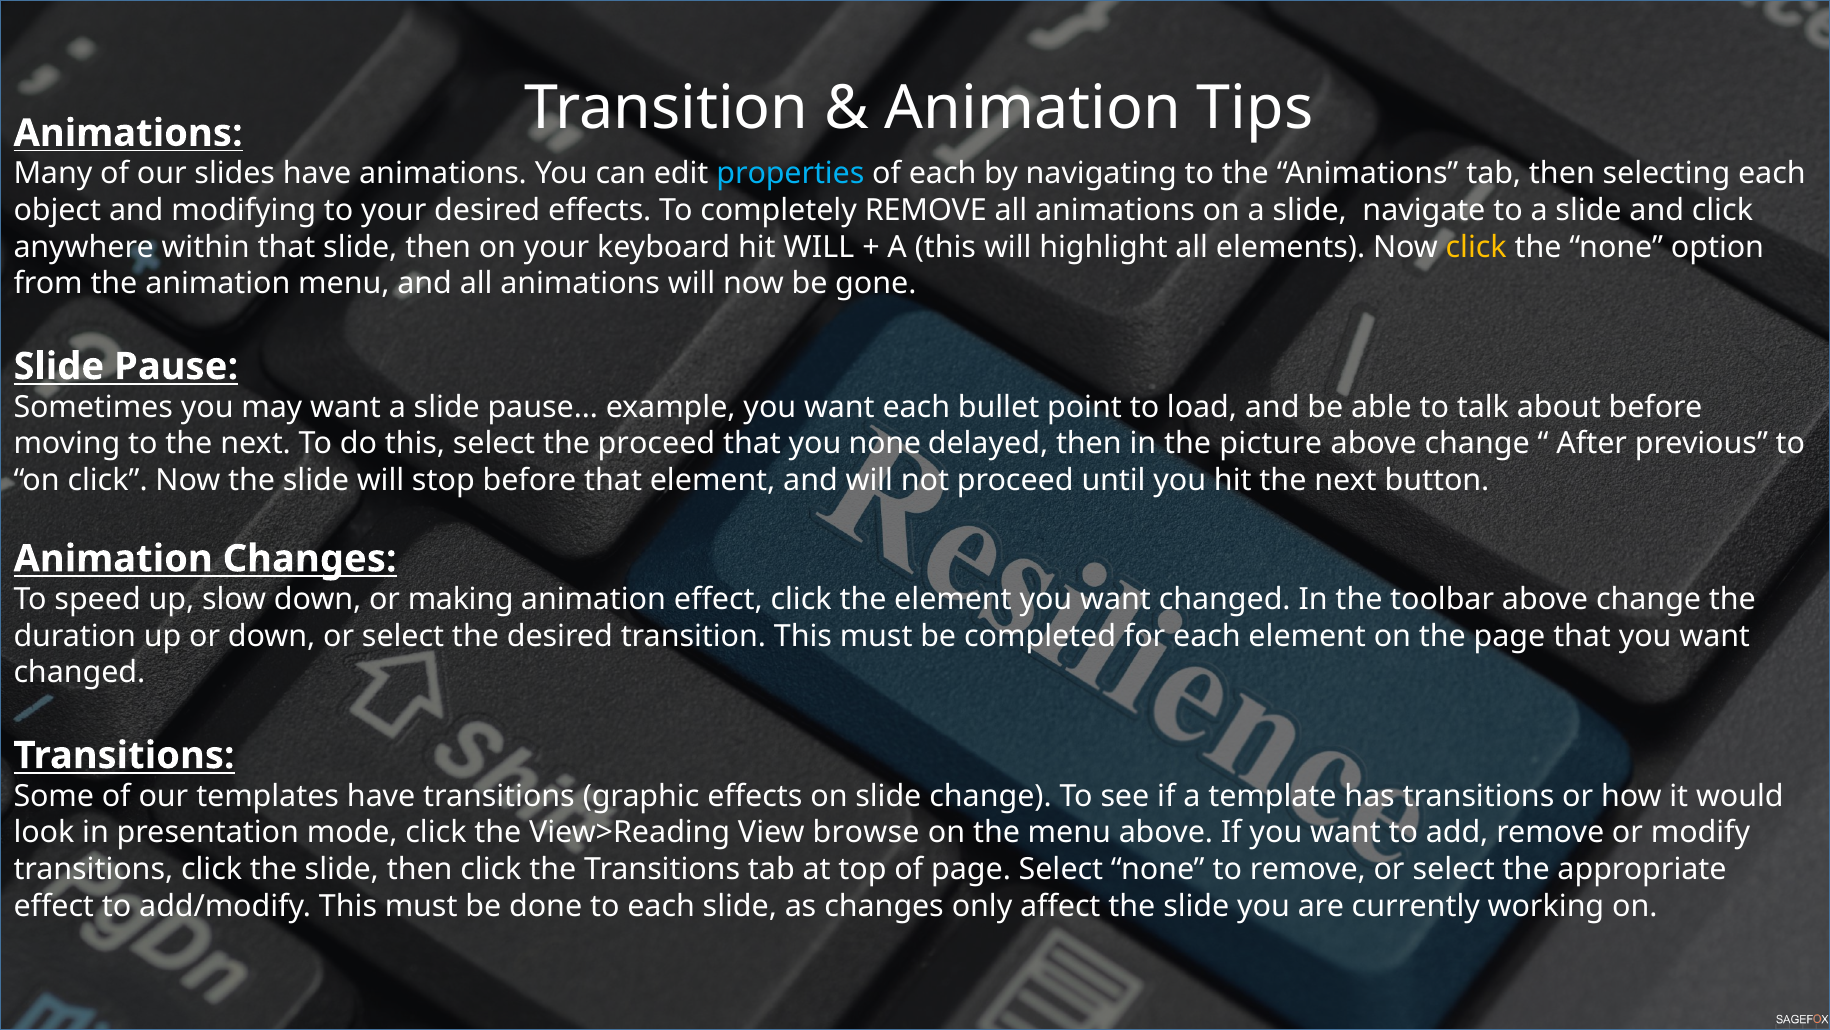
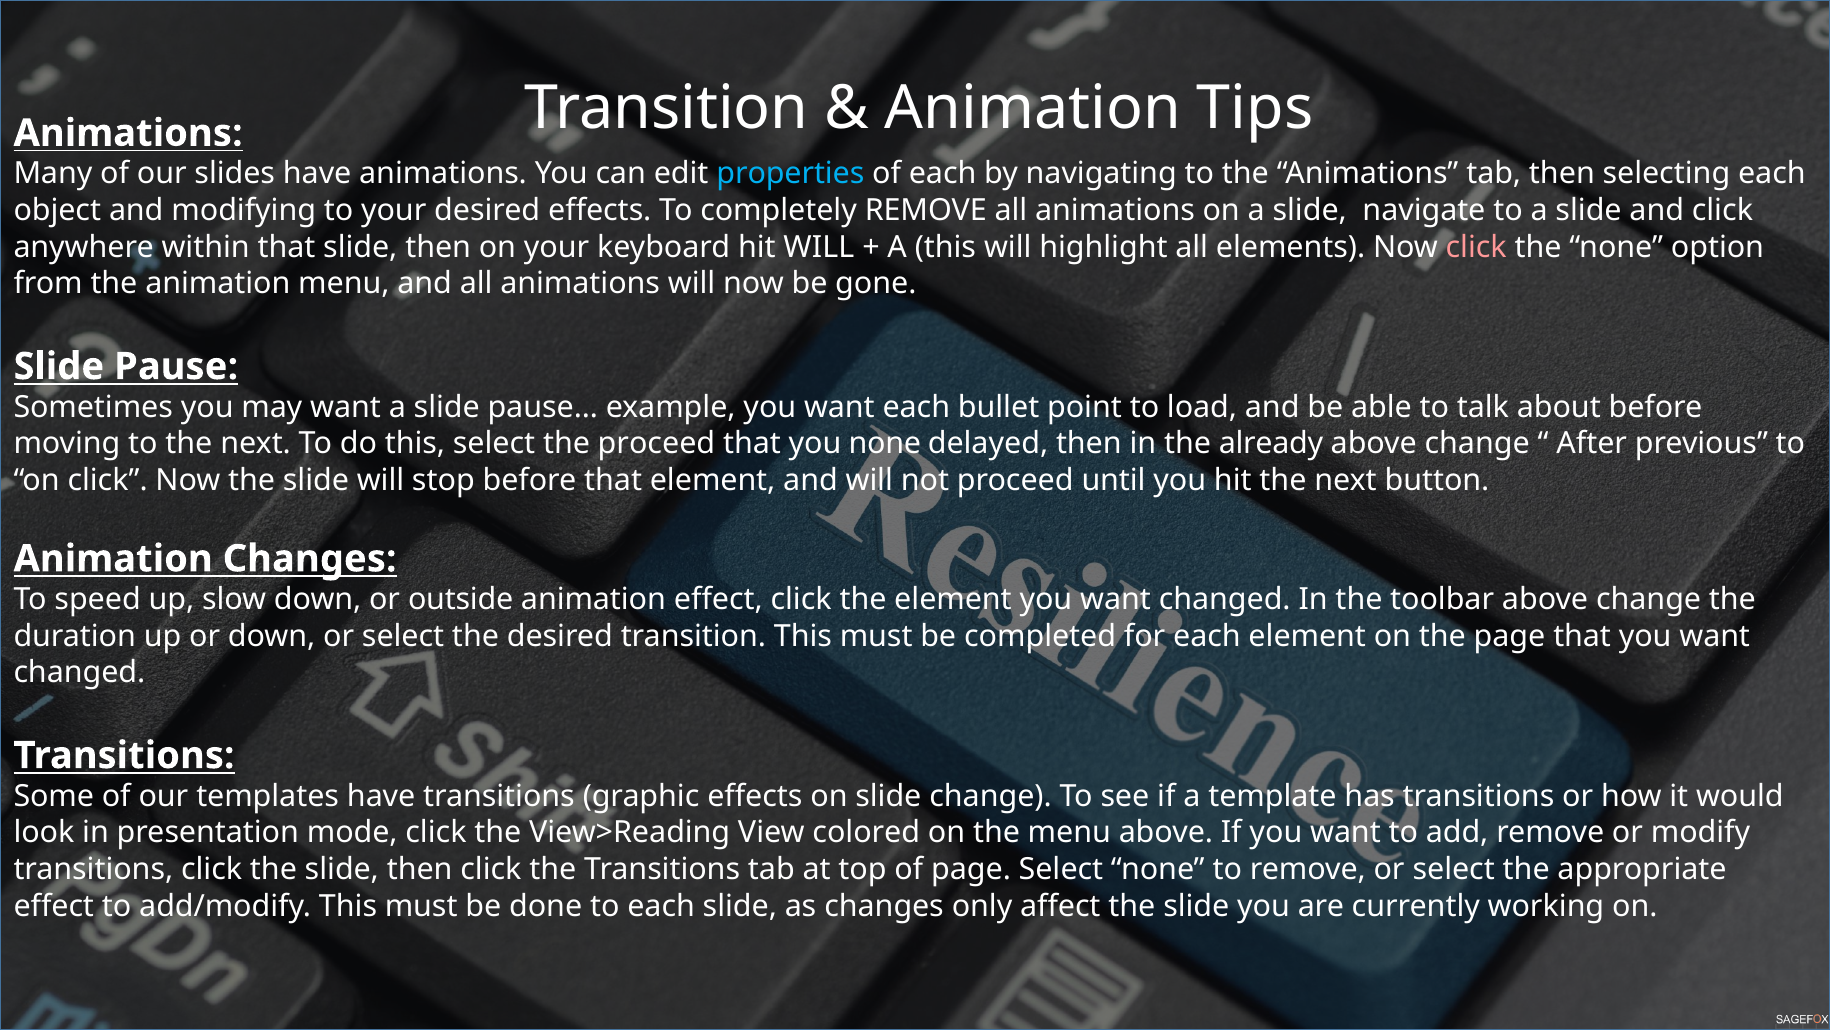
click at (1476, 247) colour: yellow -> pink
picture: picture -> already
making: making -> outside
browse: browse -> colored
